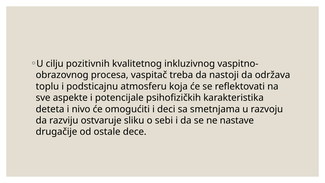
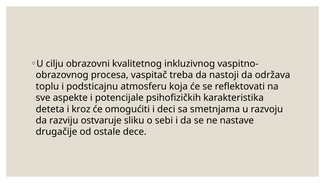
pozitivnih: pozitivnih -> obrazovni
nivo: nivo -> kroz
